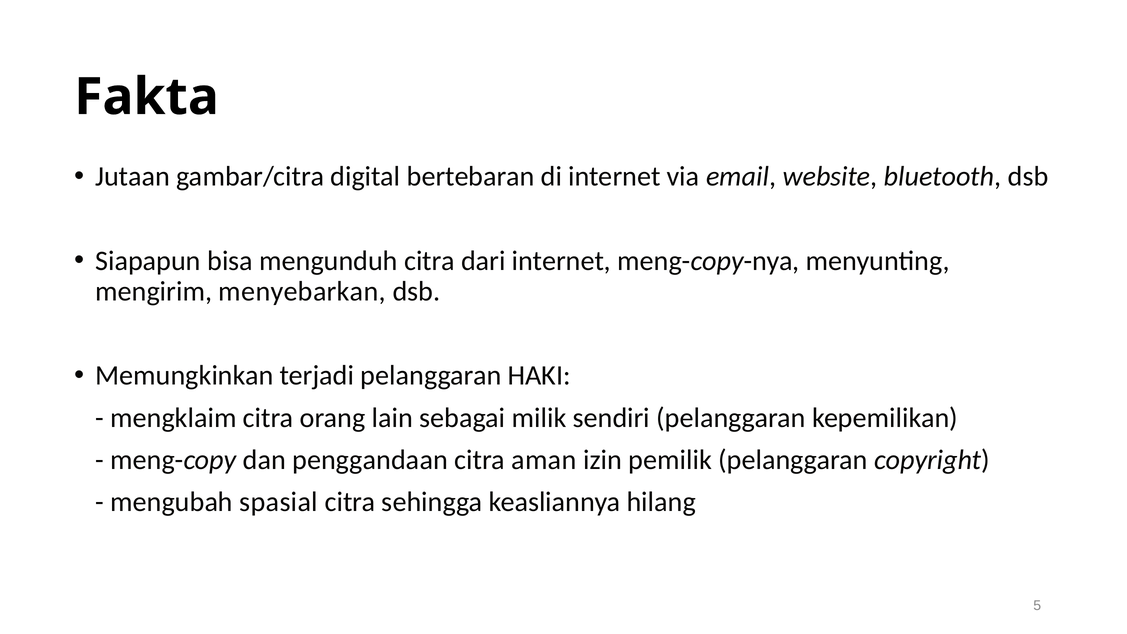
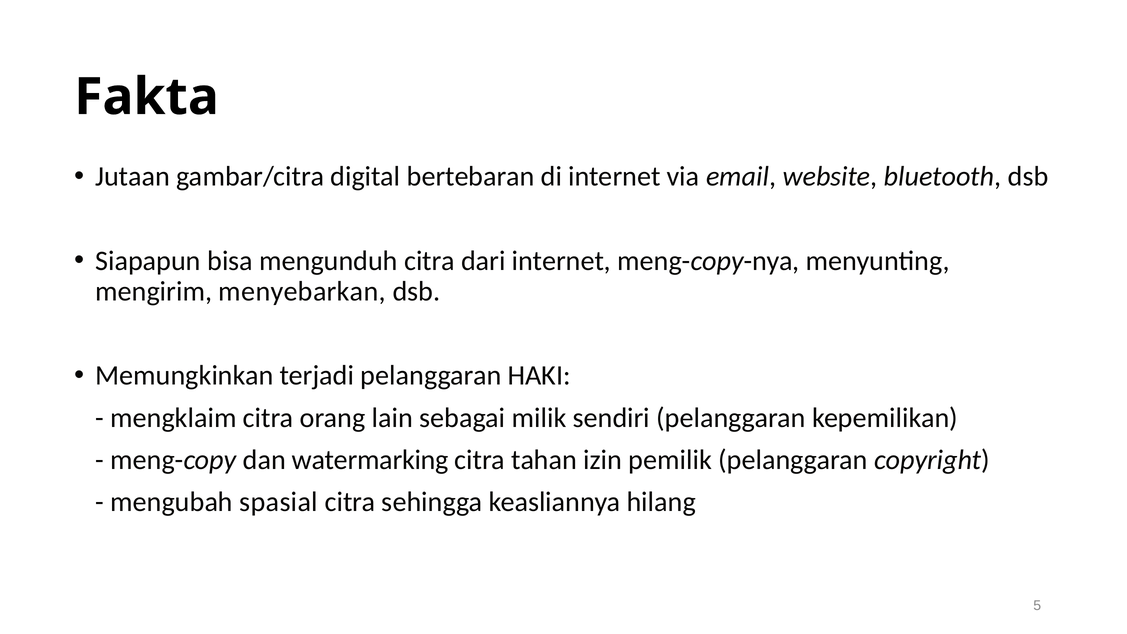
penggandaan: penggandaan -> watermarking
aman: aman -> tahan
